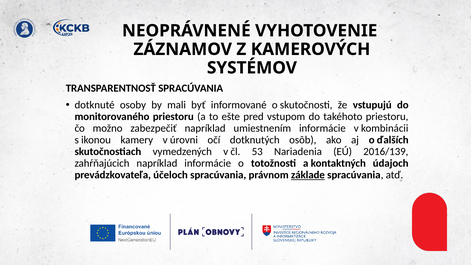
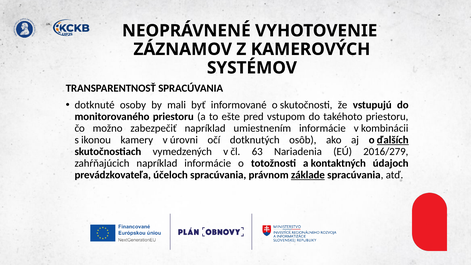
ďalších underline: none -> present
53: 53 -> 63
2016/139: 2016/139 -> 2016/279
